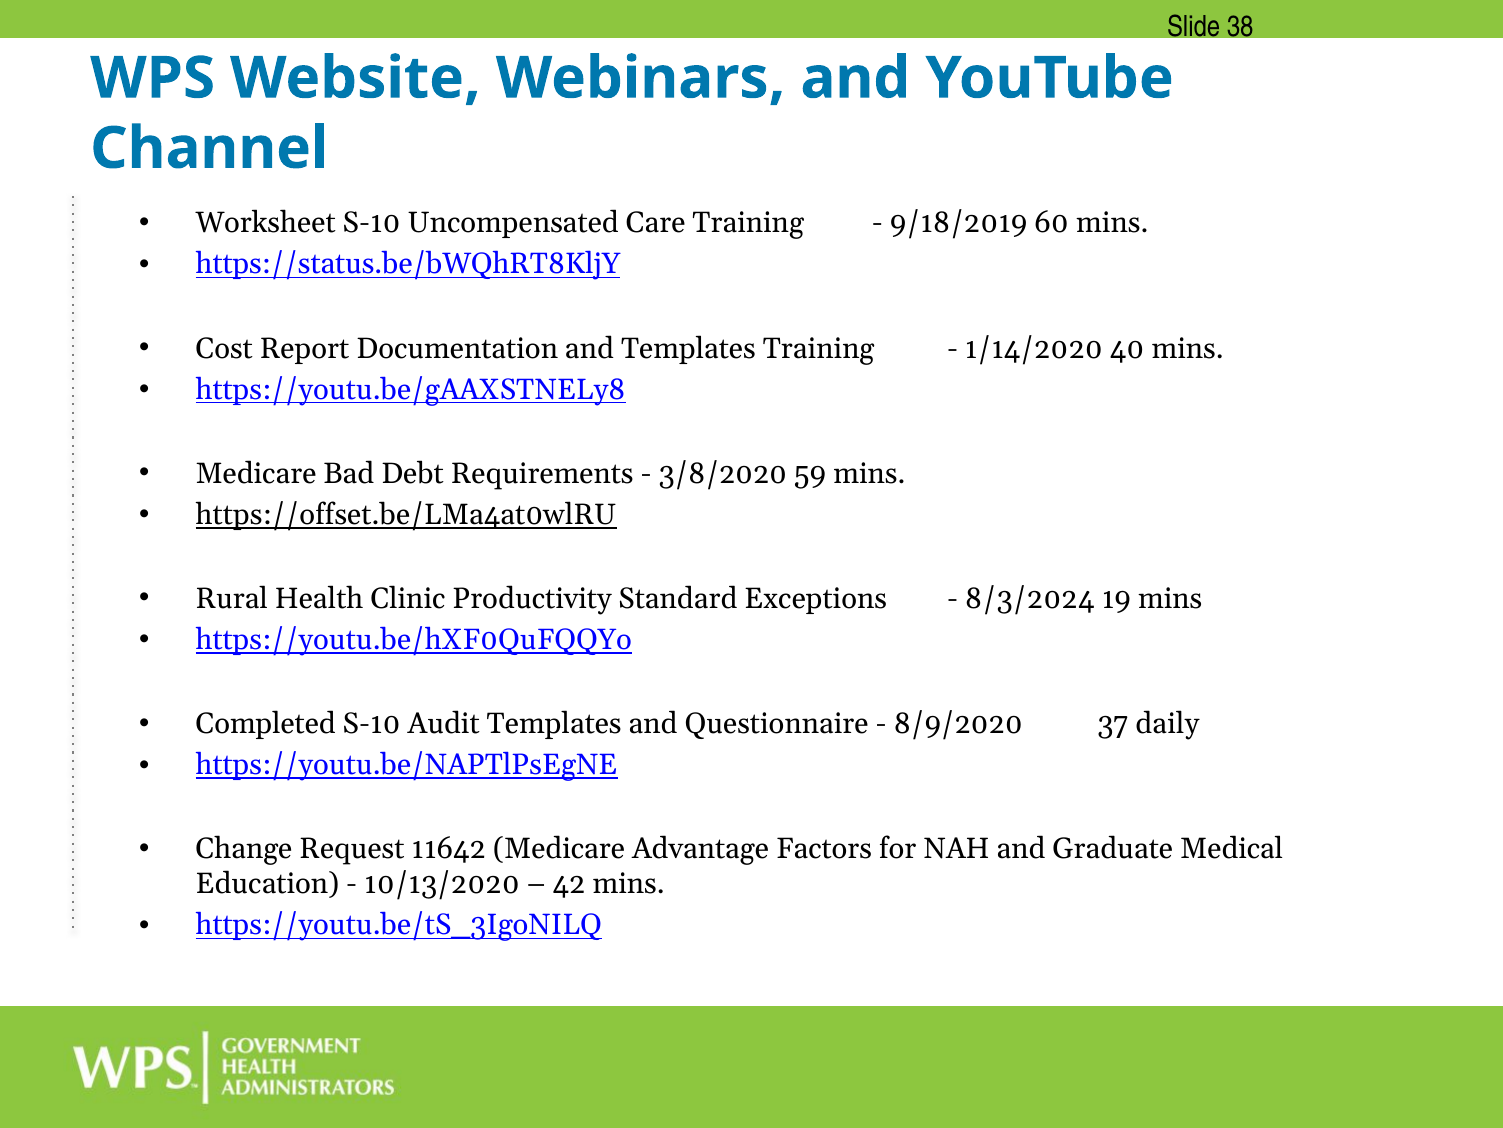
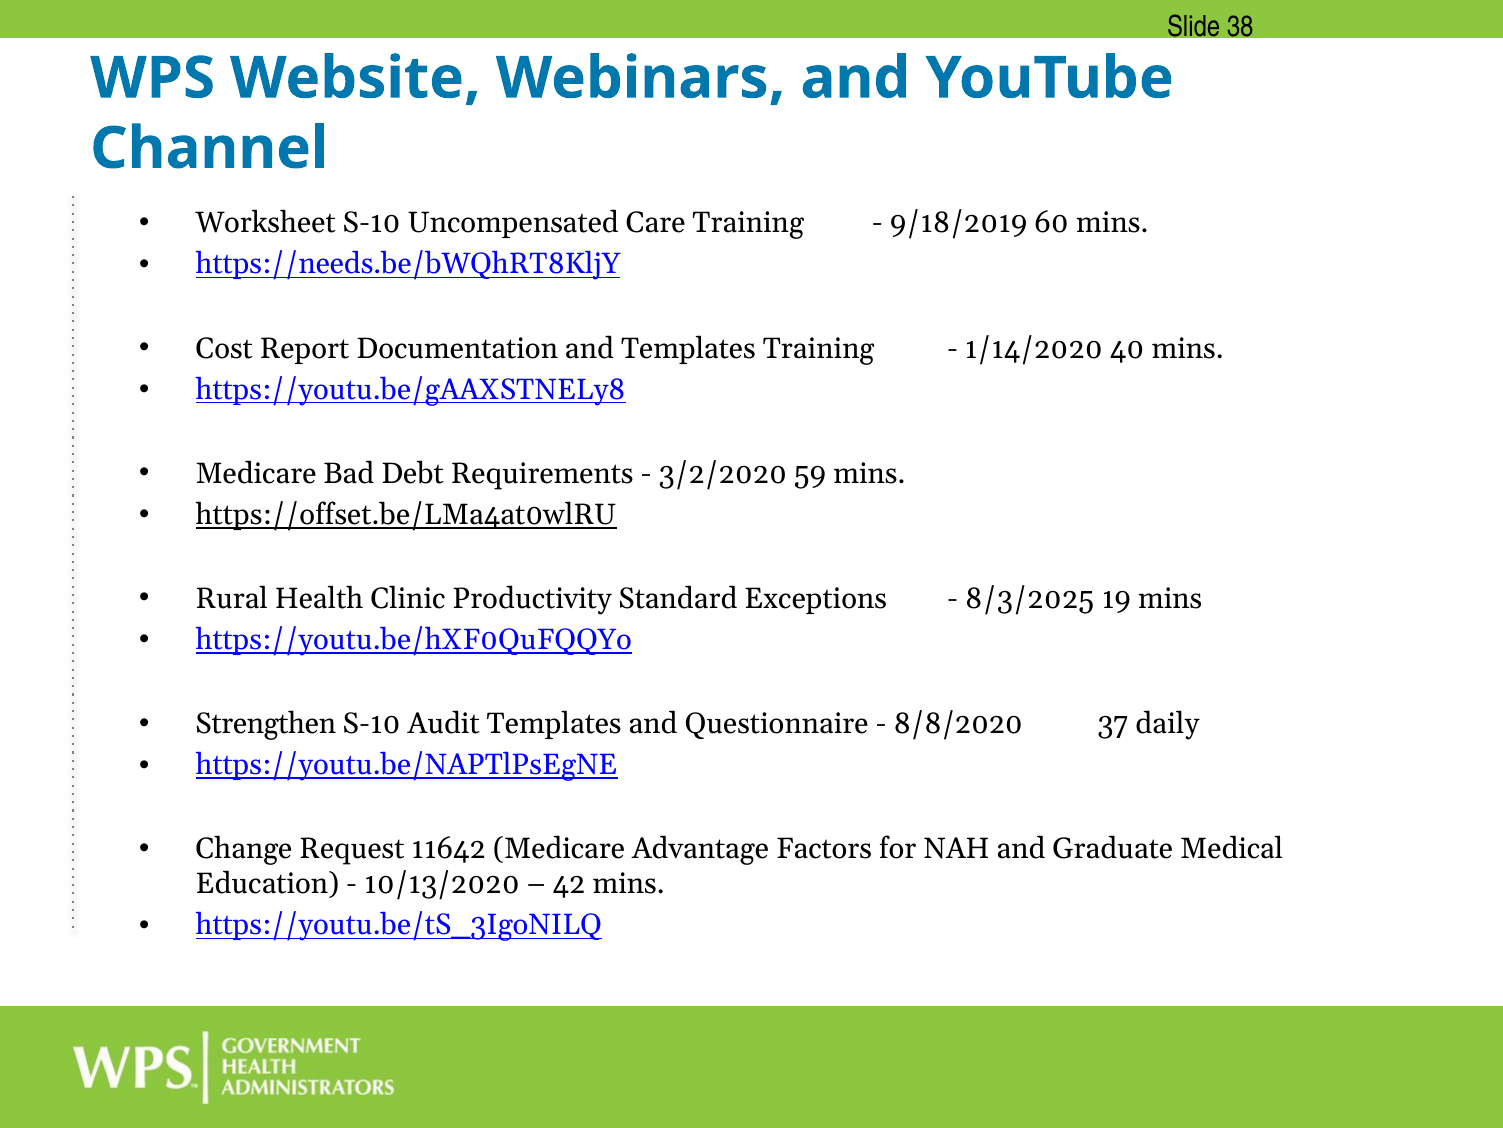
https://status.be/bWQhRT8KljY: https://status.be/bWQhRT8KljY -> https://needs.be/bWQhRT8KljY
3/8/2020: 3/8/2020 -> 3/2/2020
8/3/2024: 8/3/2024 -> 8/3/2025
Completed: Completed -> Strengthen
8/9/2020: 8/9/2020 -> 8/8/2020
